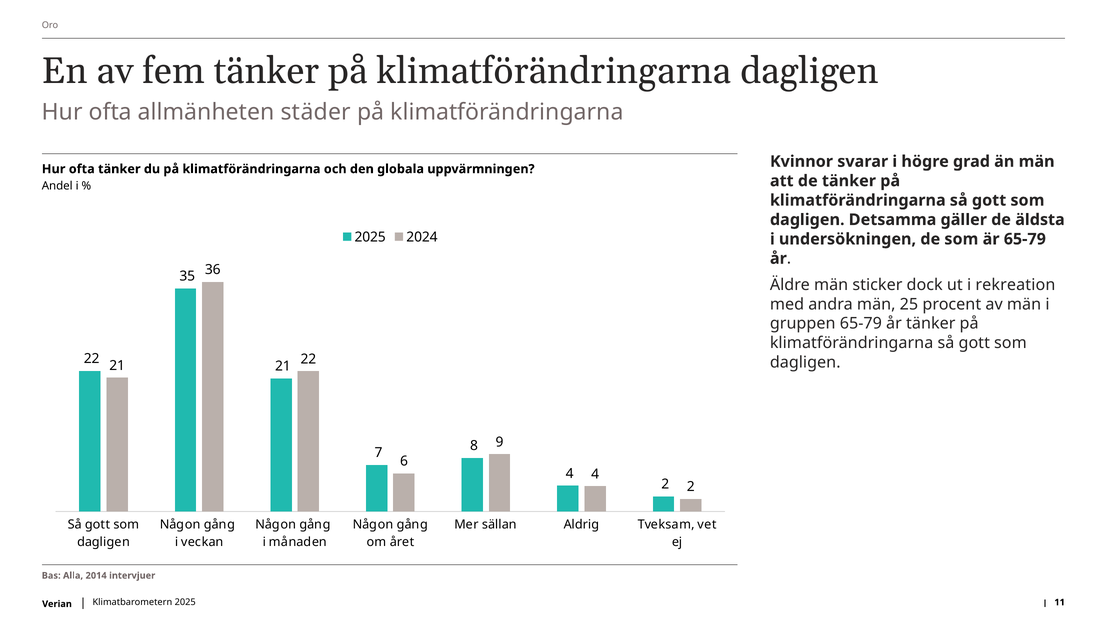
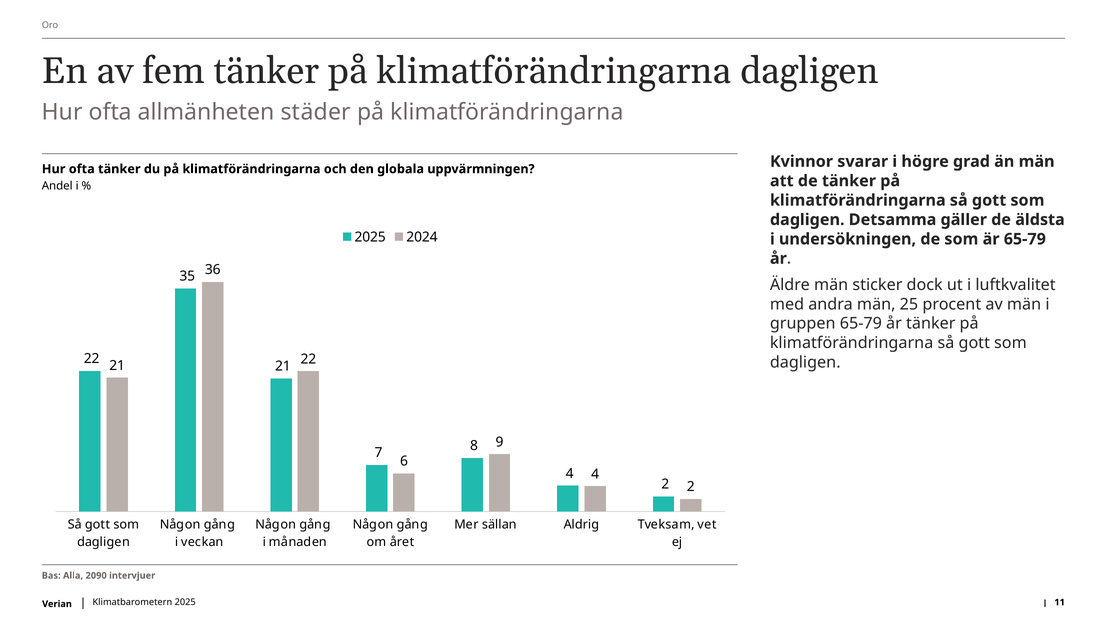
rekreation: rekreation -> luftkvalitet
2014: 2014 -> 2090
